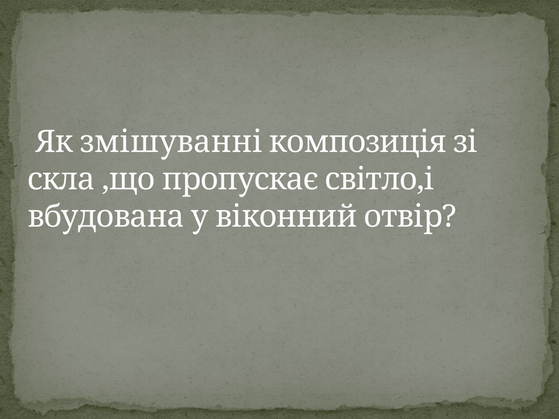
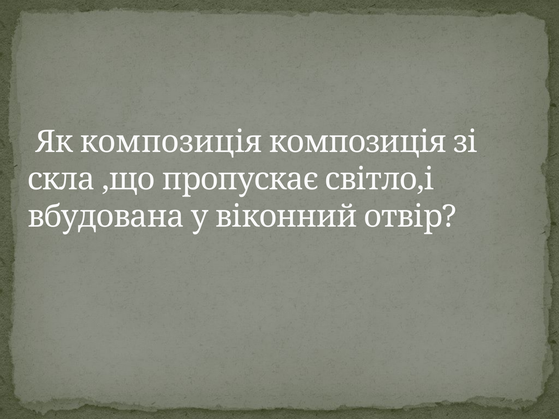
Як змішуванні: змішуванні -> композиція
